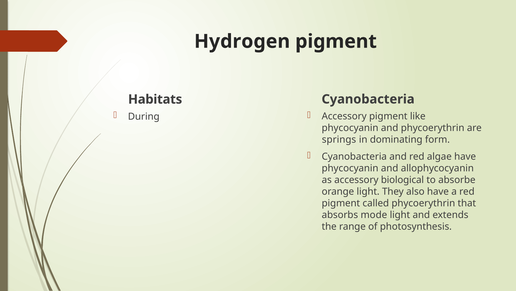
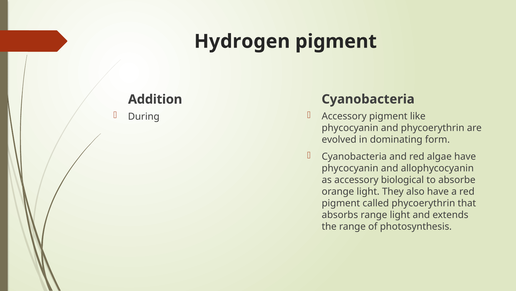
Habitats: Habitats -> Addition
springs: springs -> evolved
absorbs mode: mode -> range
